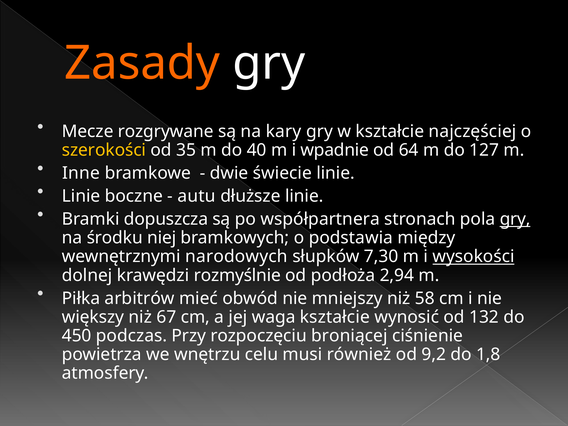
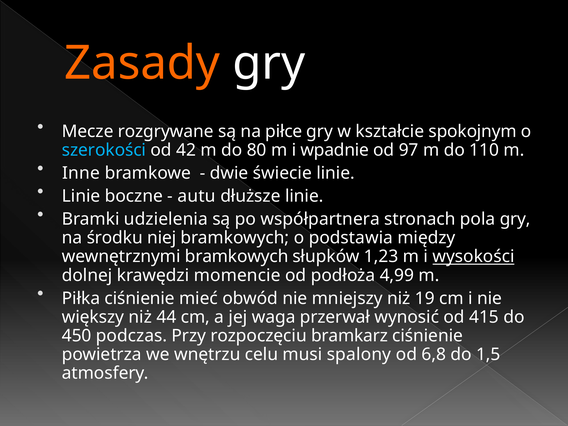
kary: kary -> piłce
najczęściej: najczęściej -> spokojnym
szerokości colour: yellow -> light blue
35: 35 -> 42
40: 40 -> 80
64: 64 -> 97
127: 127 -> 110
dopuszcza: dopuszcza -> udzielenia
gry at (515, 219) underline: present -> none
wewnętrznymi narodowych: narodowych -> bramkowych
7,30: 7,30 -> 1,23
rozmyślnie: rozmyślnie -> momencie
2,94: 2,94 -> 4,99
Piłka arbitrów: arbitrów -> ciśnienie
58: 58 -> 19
67: 67 -> 44
waga kształcie: kształcie -> przerwał
132: 132 -> 415
broniącej: broniącej -> bramkarz
również: również -> spalony
9,2: 9,2 -> 6,8
1,8: 1,8 -> 1,5
